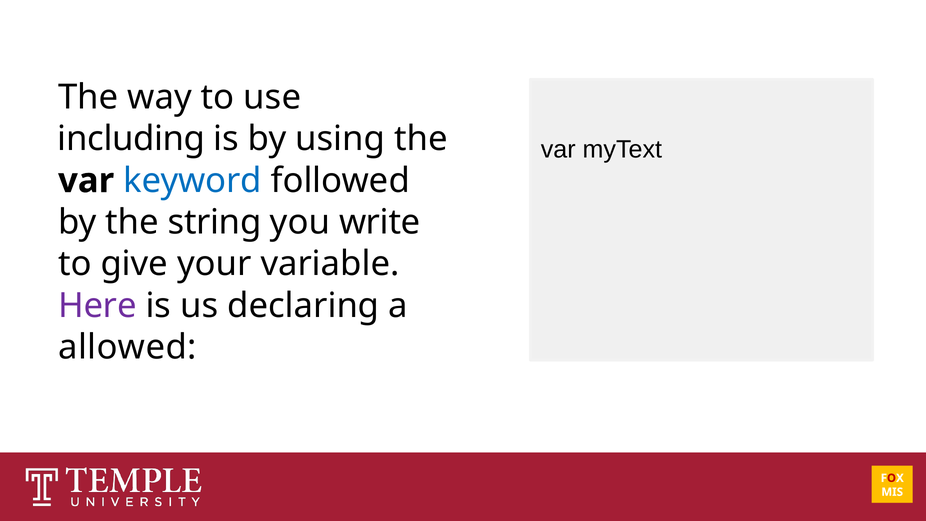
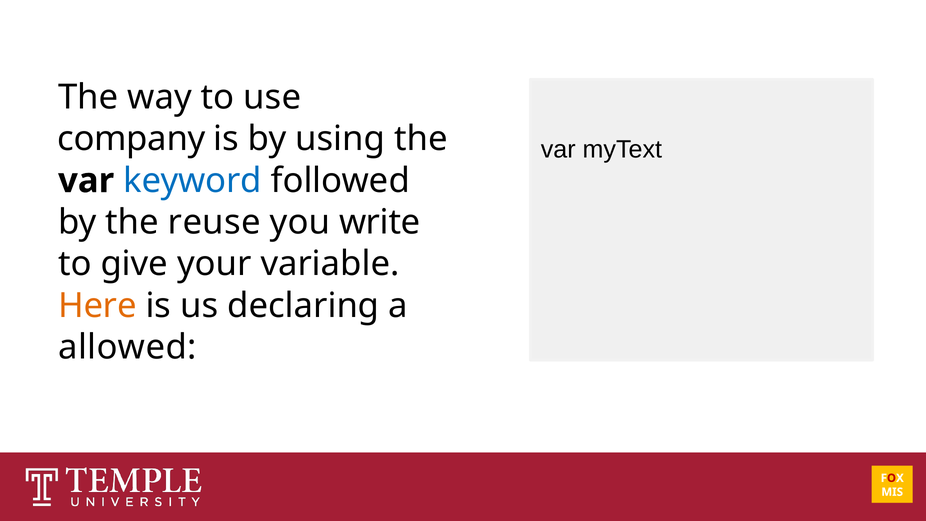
including: including -> company
string: string -> reuse
Here colour: purple -> orange
